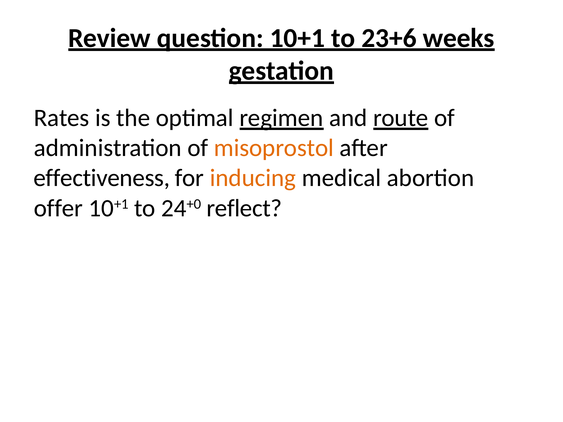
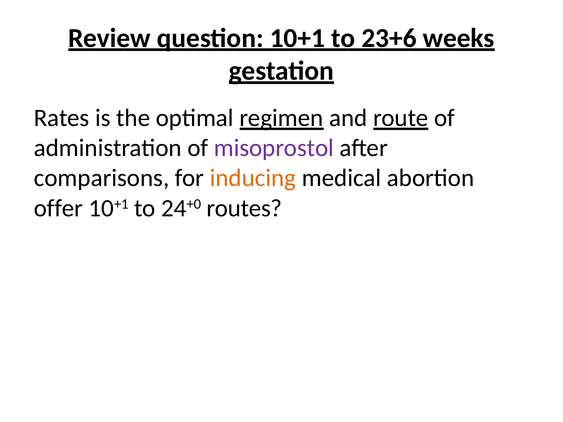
misoprostol colour: orange -> purple
effectiveness: effectiveness -> comparisons
reflect: reflect -> routes
